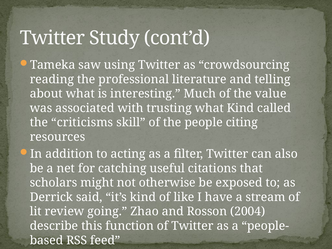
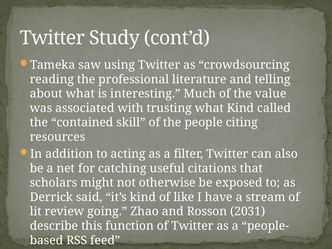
criticisms: criticisms -> contained
2004: 2004 -> 2031
